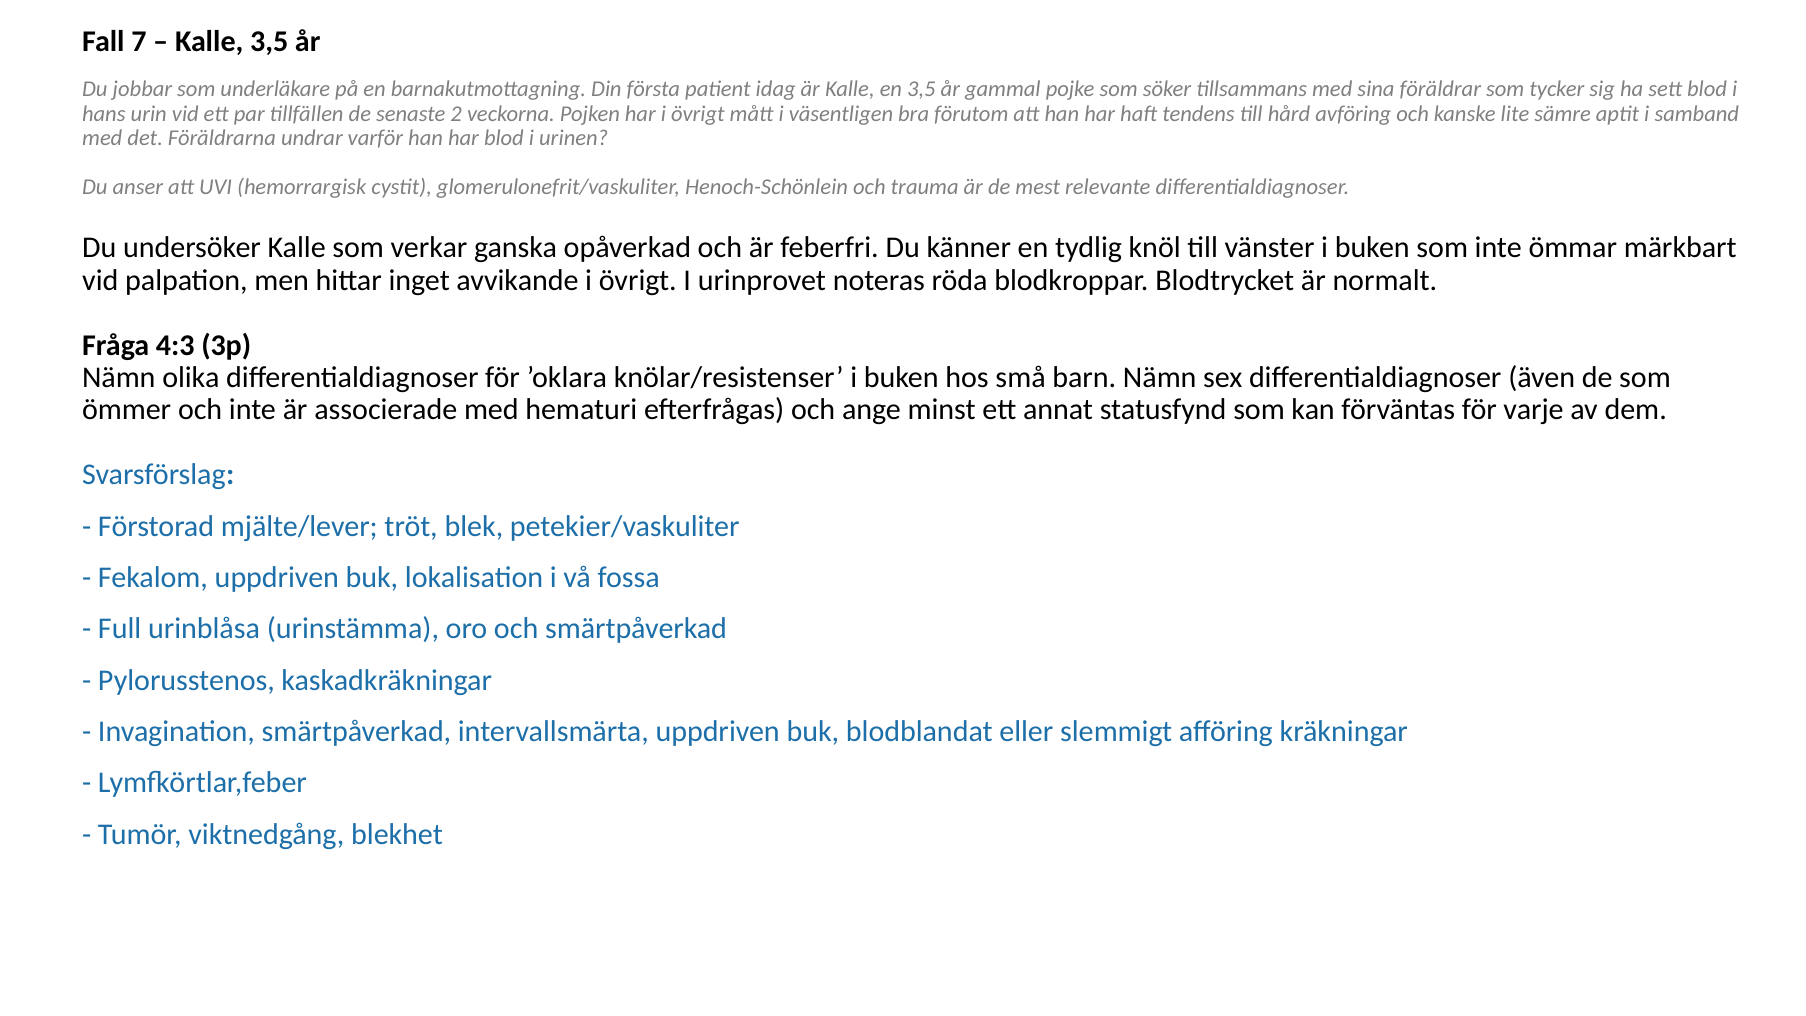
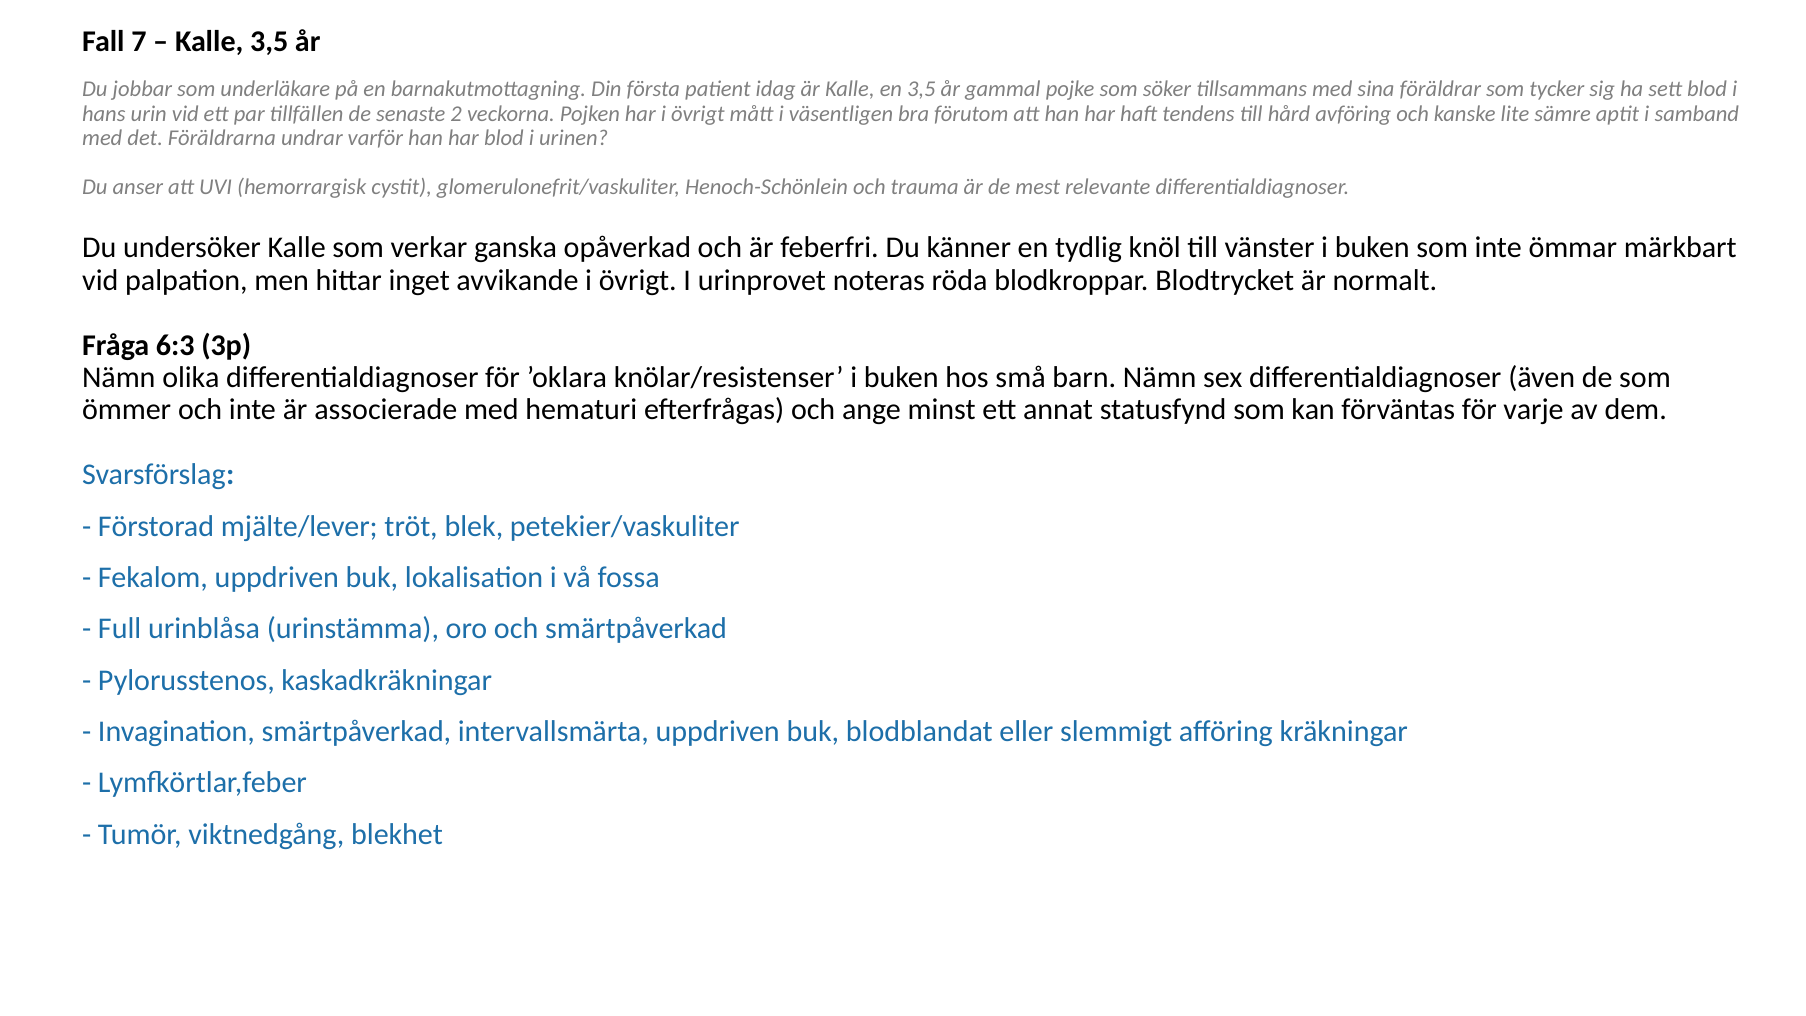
4:3: 4:3 -> 6:3
